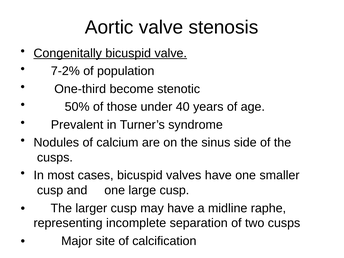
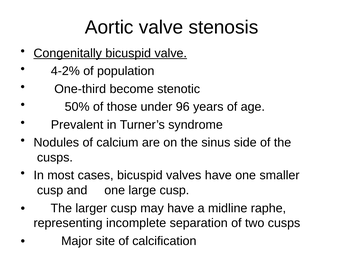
7-2%: 7-2% -> 4-2%
40: 40 -> 96
